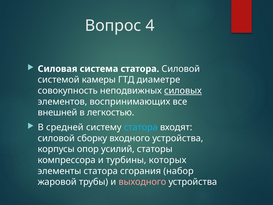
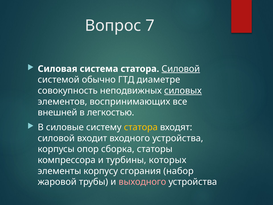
4: 4 -> 7
Силовой at (181, 69) underline: none -> present
камеры: камеры -> обычно
средней: средней -> силовые
статора at (141, 127) colour: light blue -> yellow
сборку: сборку -> входит
усилий: усилий -> сборка
элементы статора: статора -> корпусу
